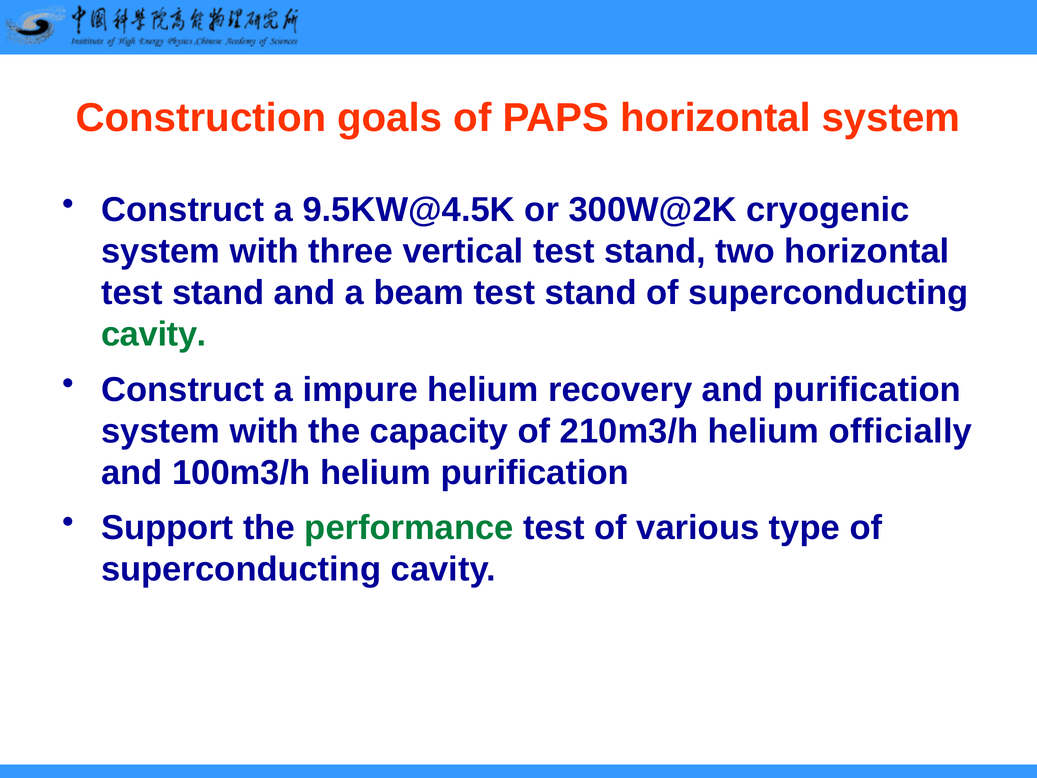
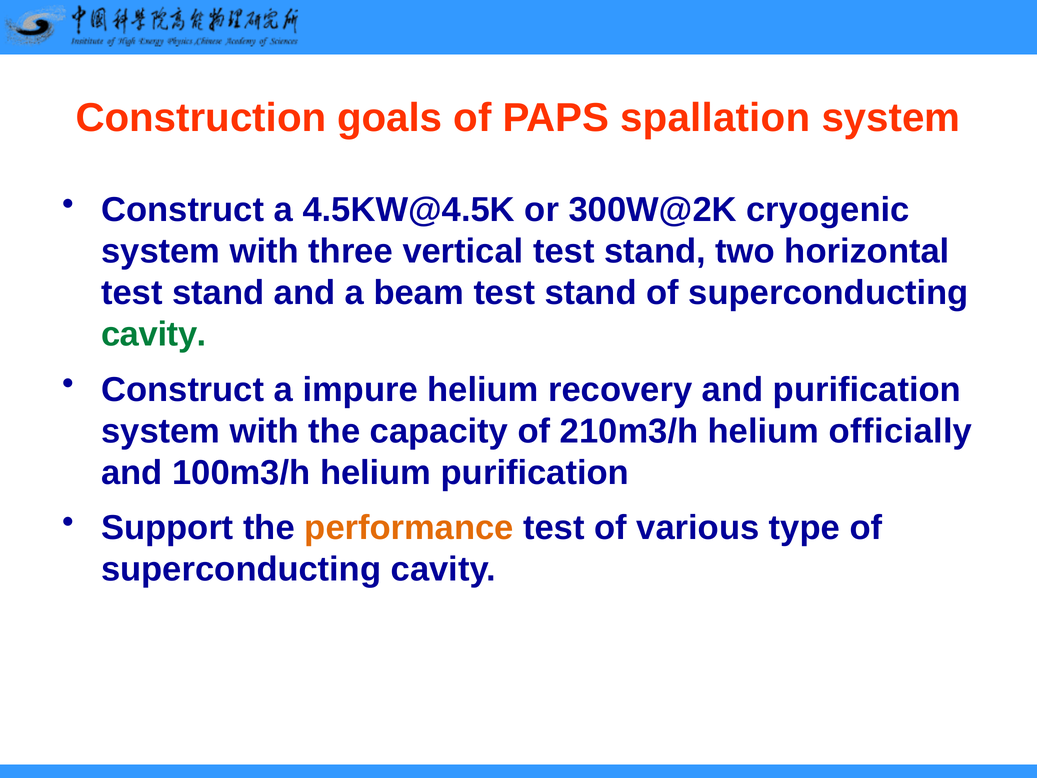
PAPS horizontal: horizontal -> spallation
9.5KW@4.5K: 9.5KW@4.5K -> 4.5KW@4.5K
performance colour: green -> orange
